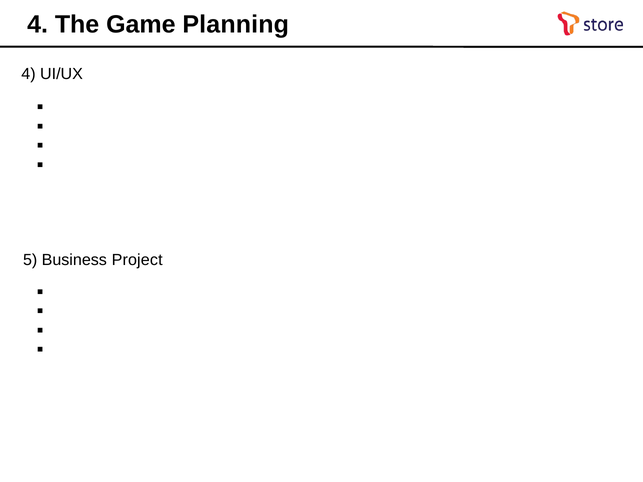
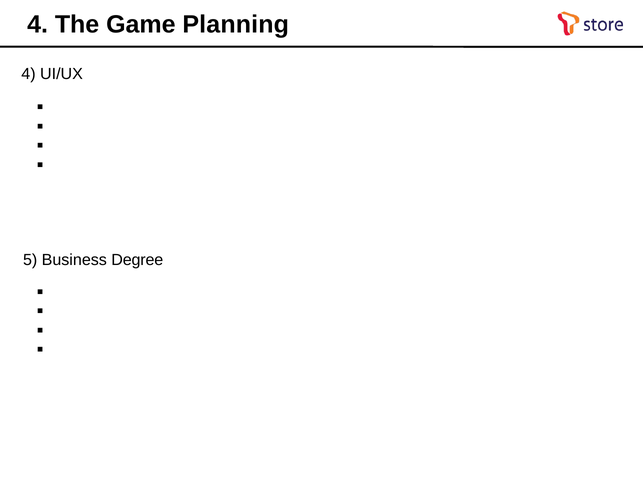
Project: Project -> Degree
